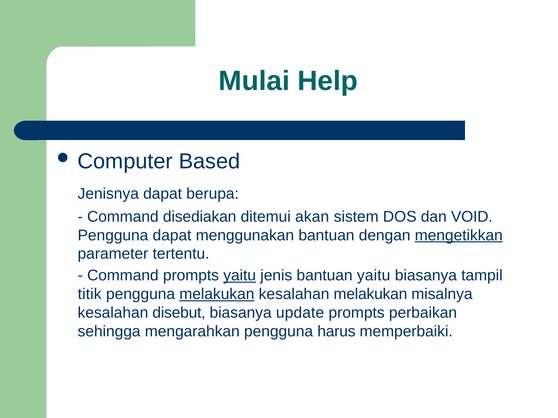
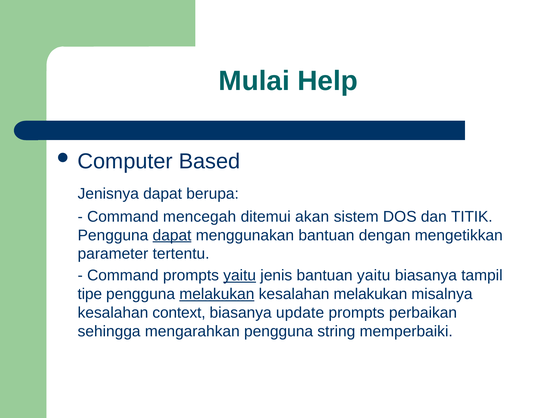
disediakan: disediakan -> mencegah
VOID: VOID -> TITIK
dapat at (172, 236) underline: none -> present
mengetikkan underline: present -> none
titik: titik -> tipe
disebut: disebut -> context
harus: harus -> string
